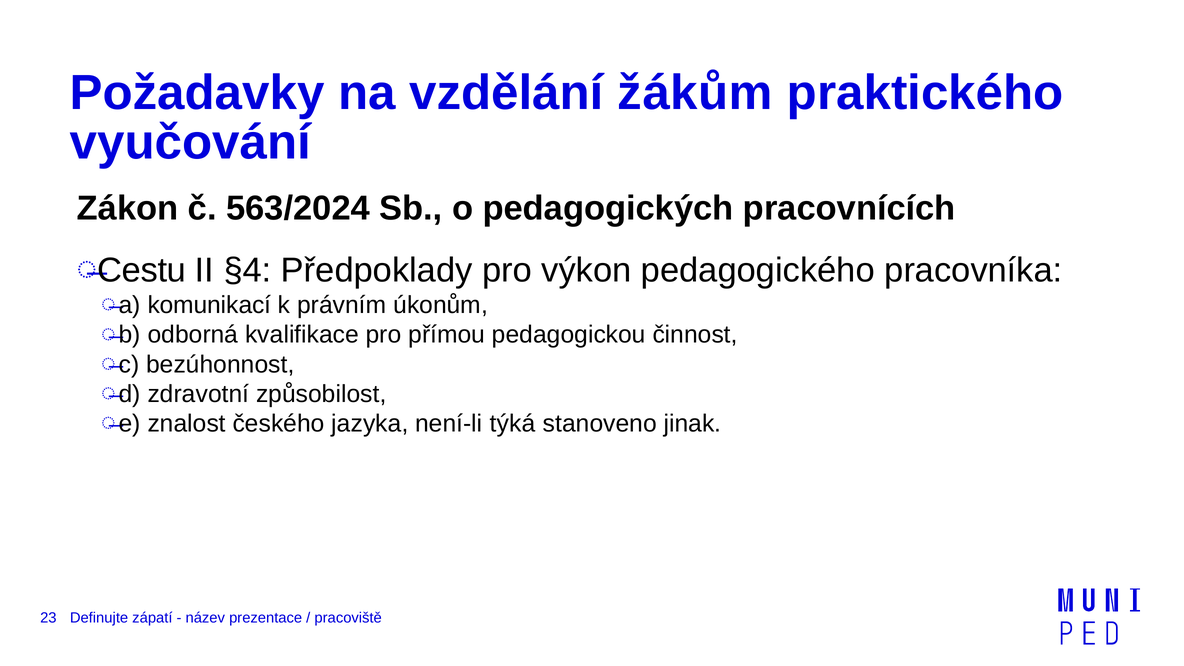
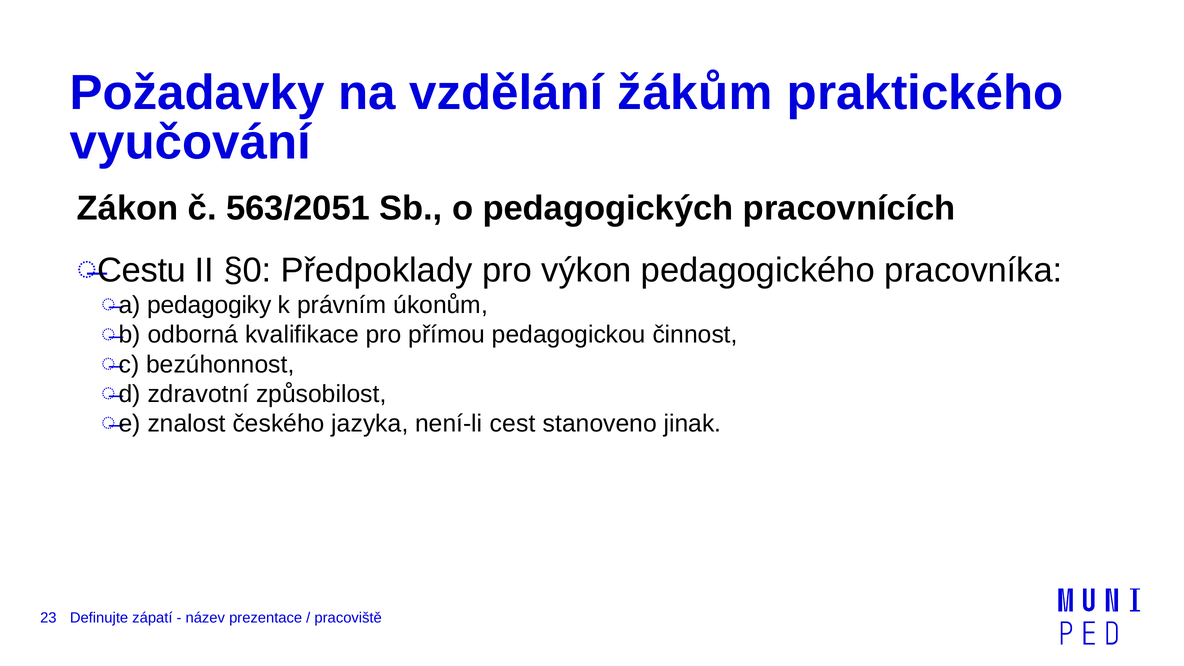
563/2024: 563/2024 -> 563/2051
§4: §4 -> §0
komunikací: komunikací -> pedagogiky
týká: týká -> cest
